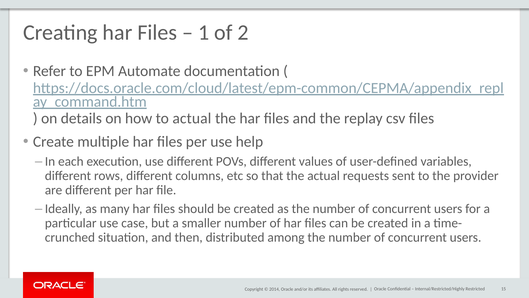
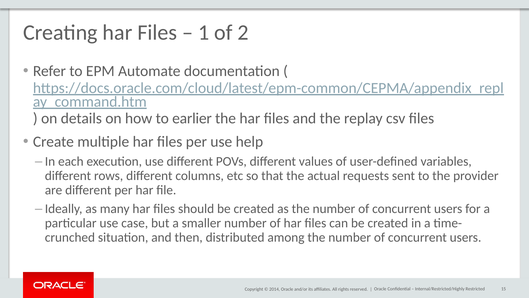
to actual: actual -> earlier
